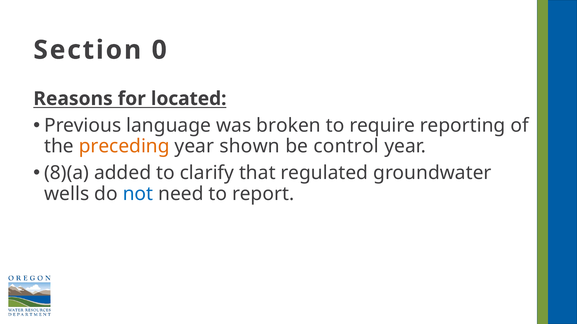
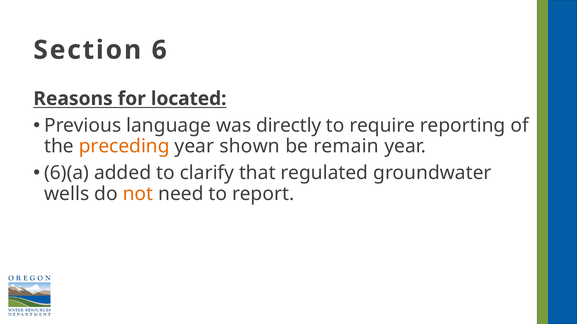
0: 0 -> 6
broken: broken -> directly
control: control -> remain
8)(a: 8)(a -> 6)(a
not colour: blue -> orange
